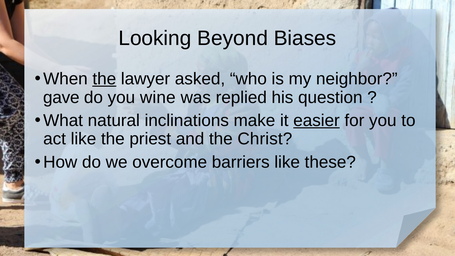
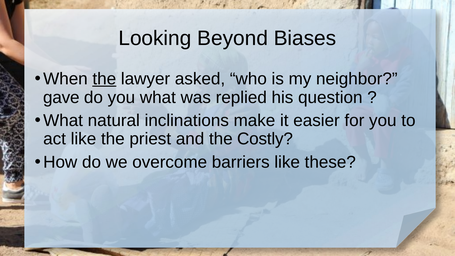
you wine: wine -> what
easier underline: present -> none
Christ: Christ -> Costly
